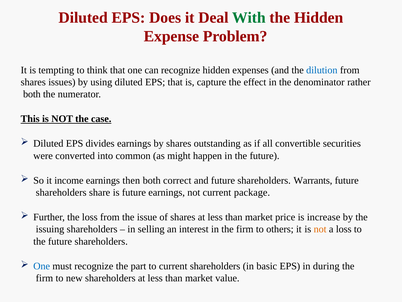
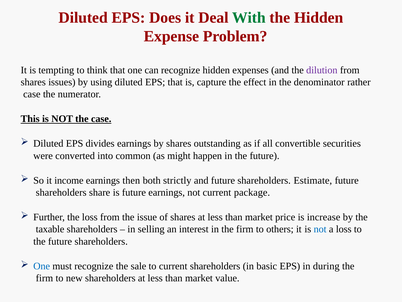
dilution colour: blue -> purple
both at (32, 94): both -> case
correct: correct -> strictly
Warrants: Warrants -> Estimate
issuing: issuing -> taxable
not at (320, 229) colour: orange -> blue
part: part -> sale
